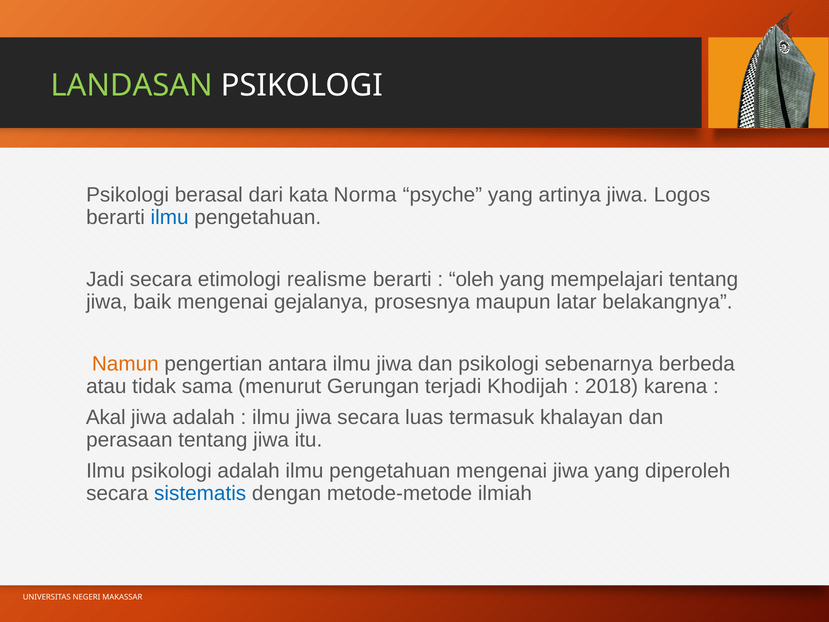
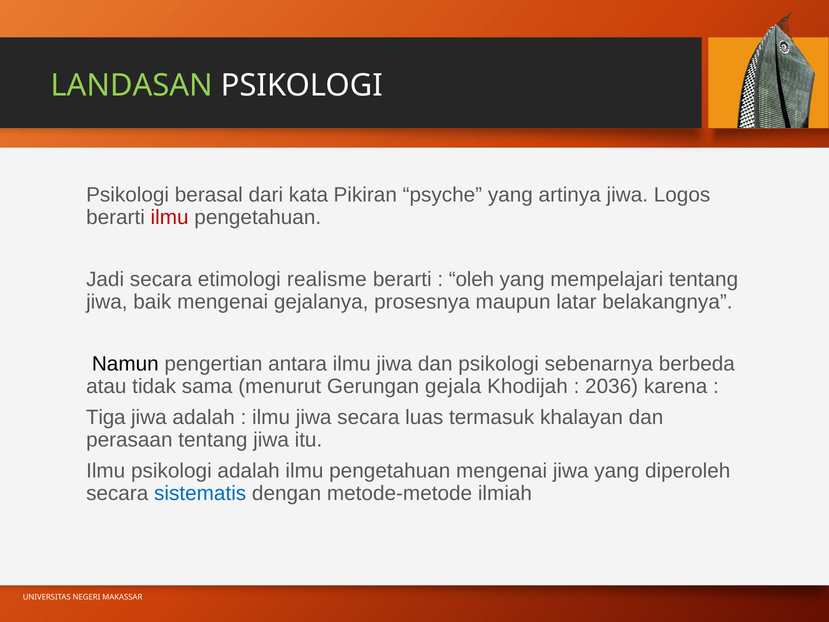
Norma: Norma -> Pikiran
ilmu at (170, 217) colour: blue -> red
Namun colour: orange -> black
terjadi: terjadi -> gejala
2018: 2018 -> 2036
Akal: Akal -> Tiga
